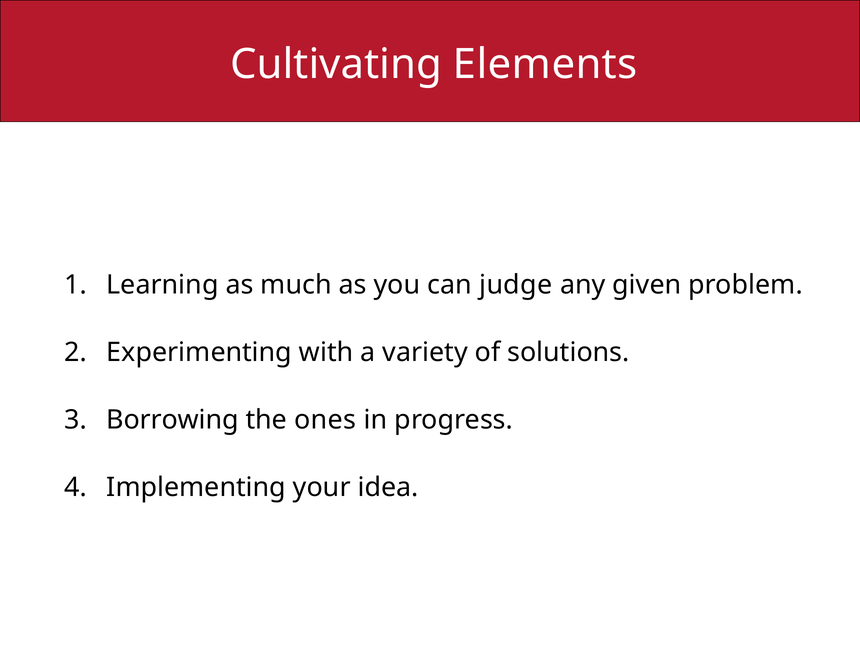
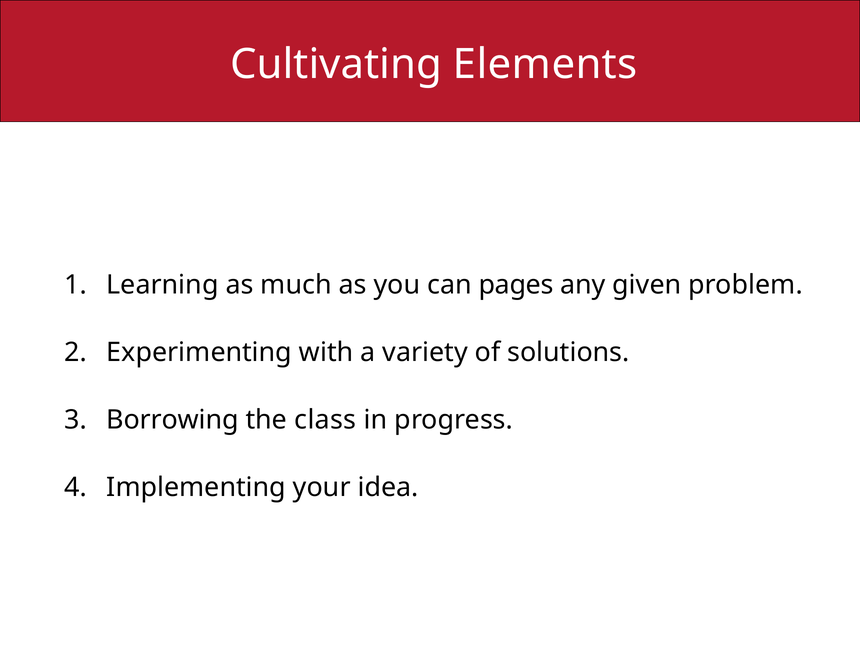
judge: judge -> pages
ones: ones -> class
